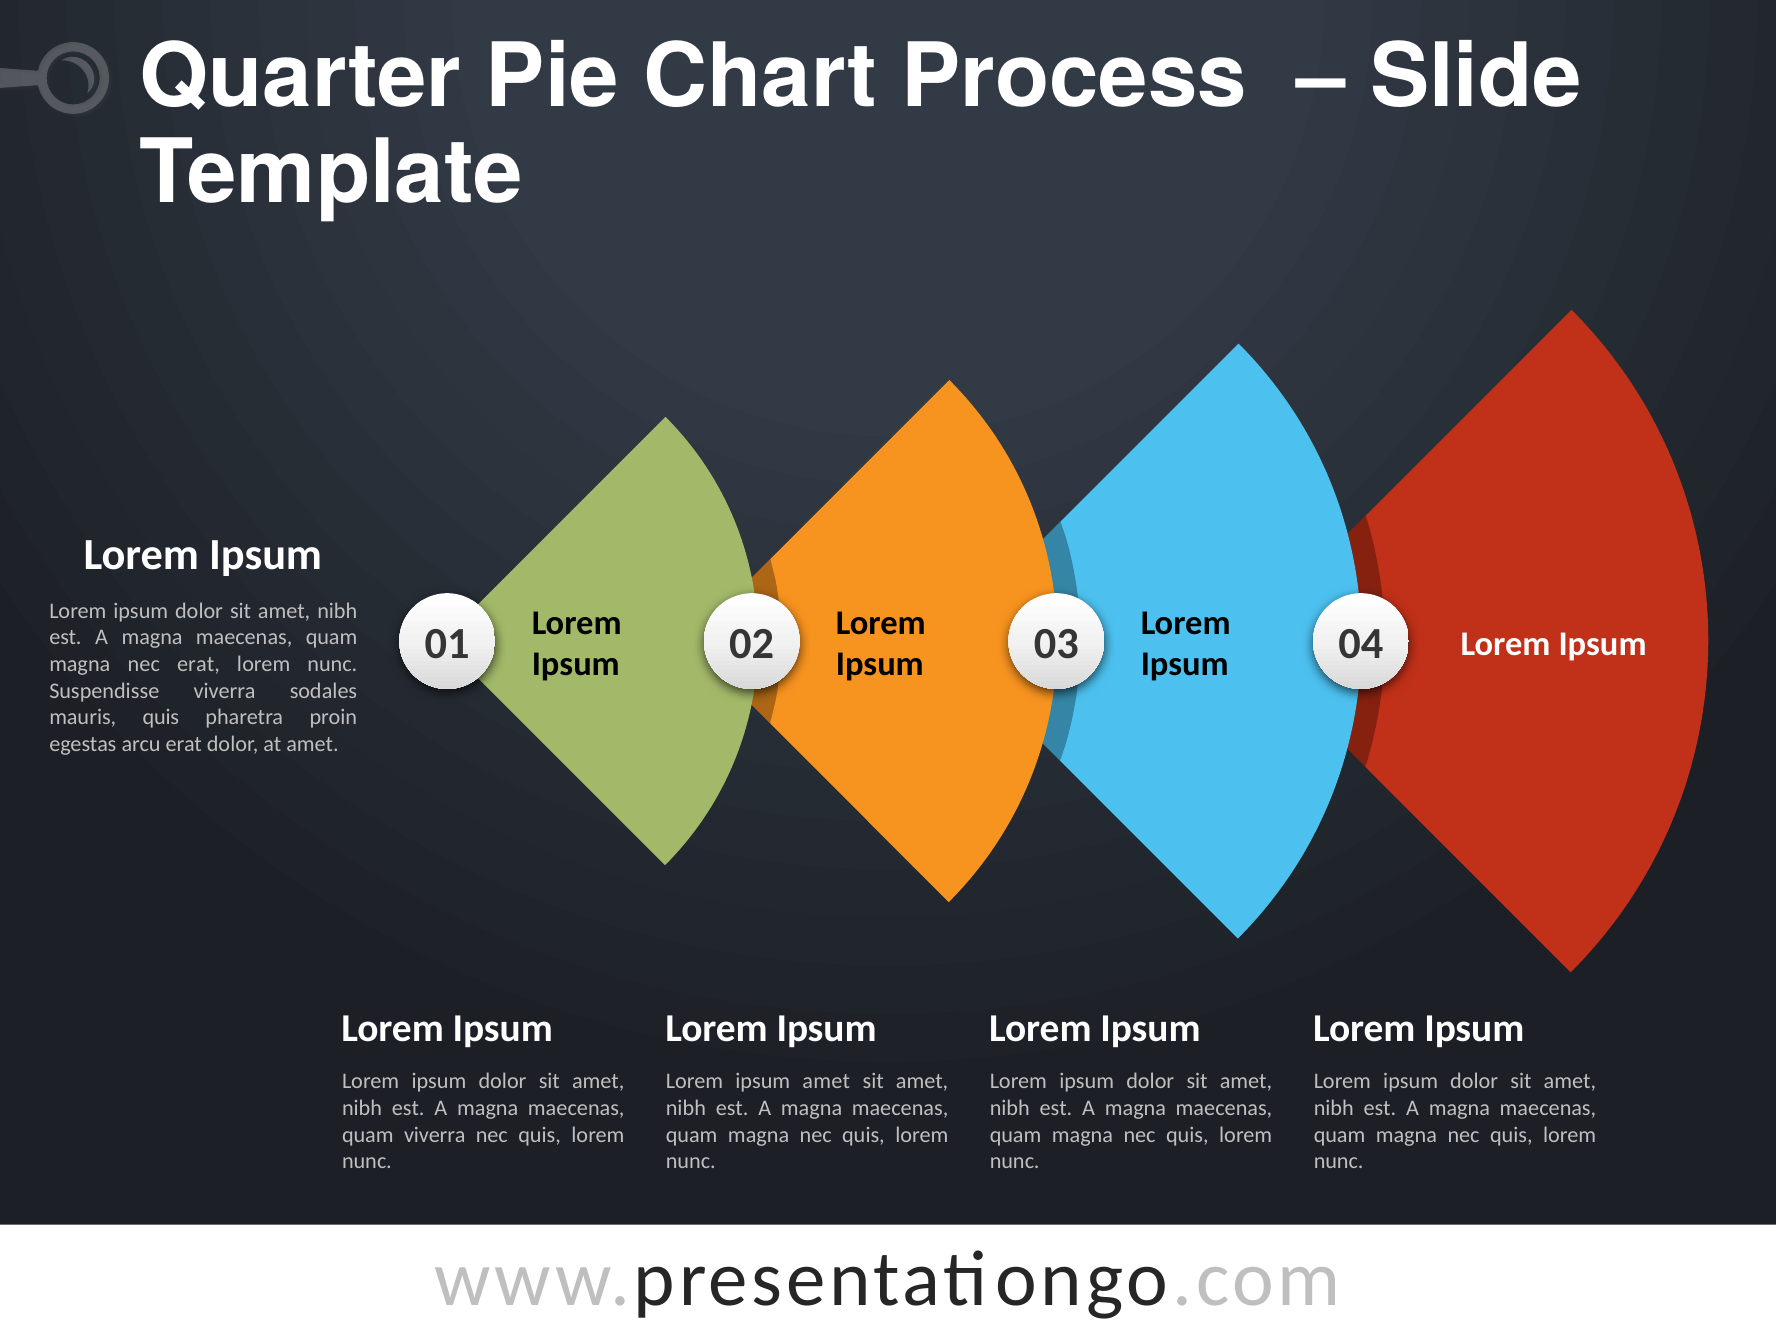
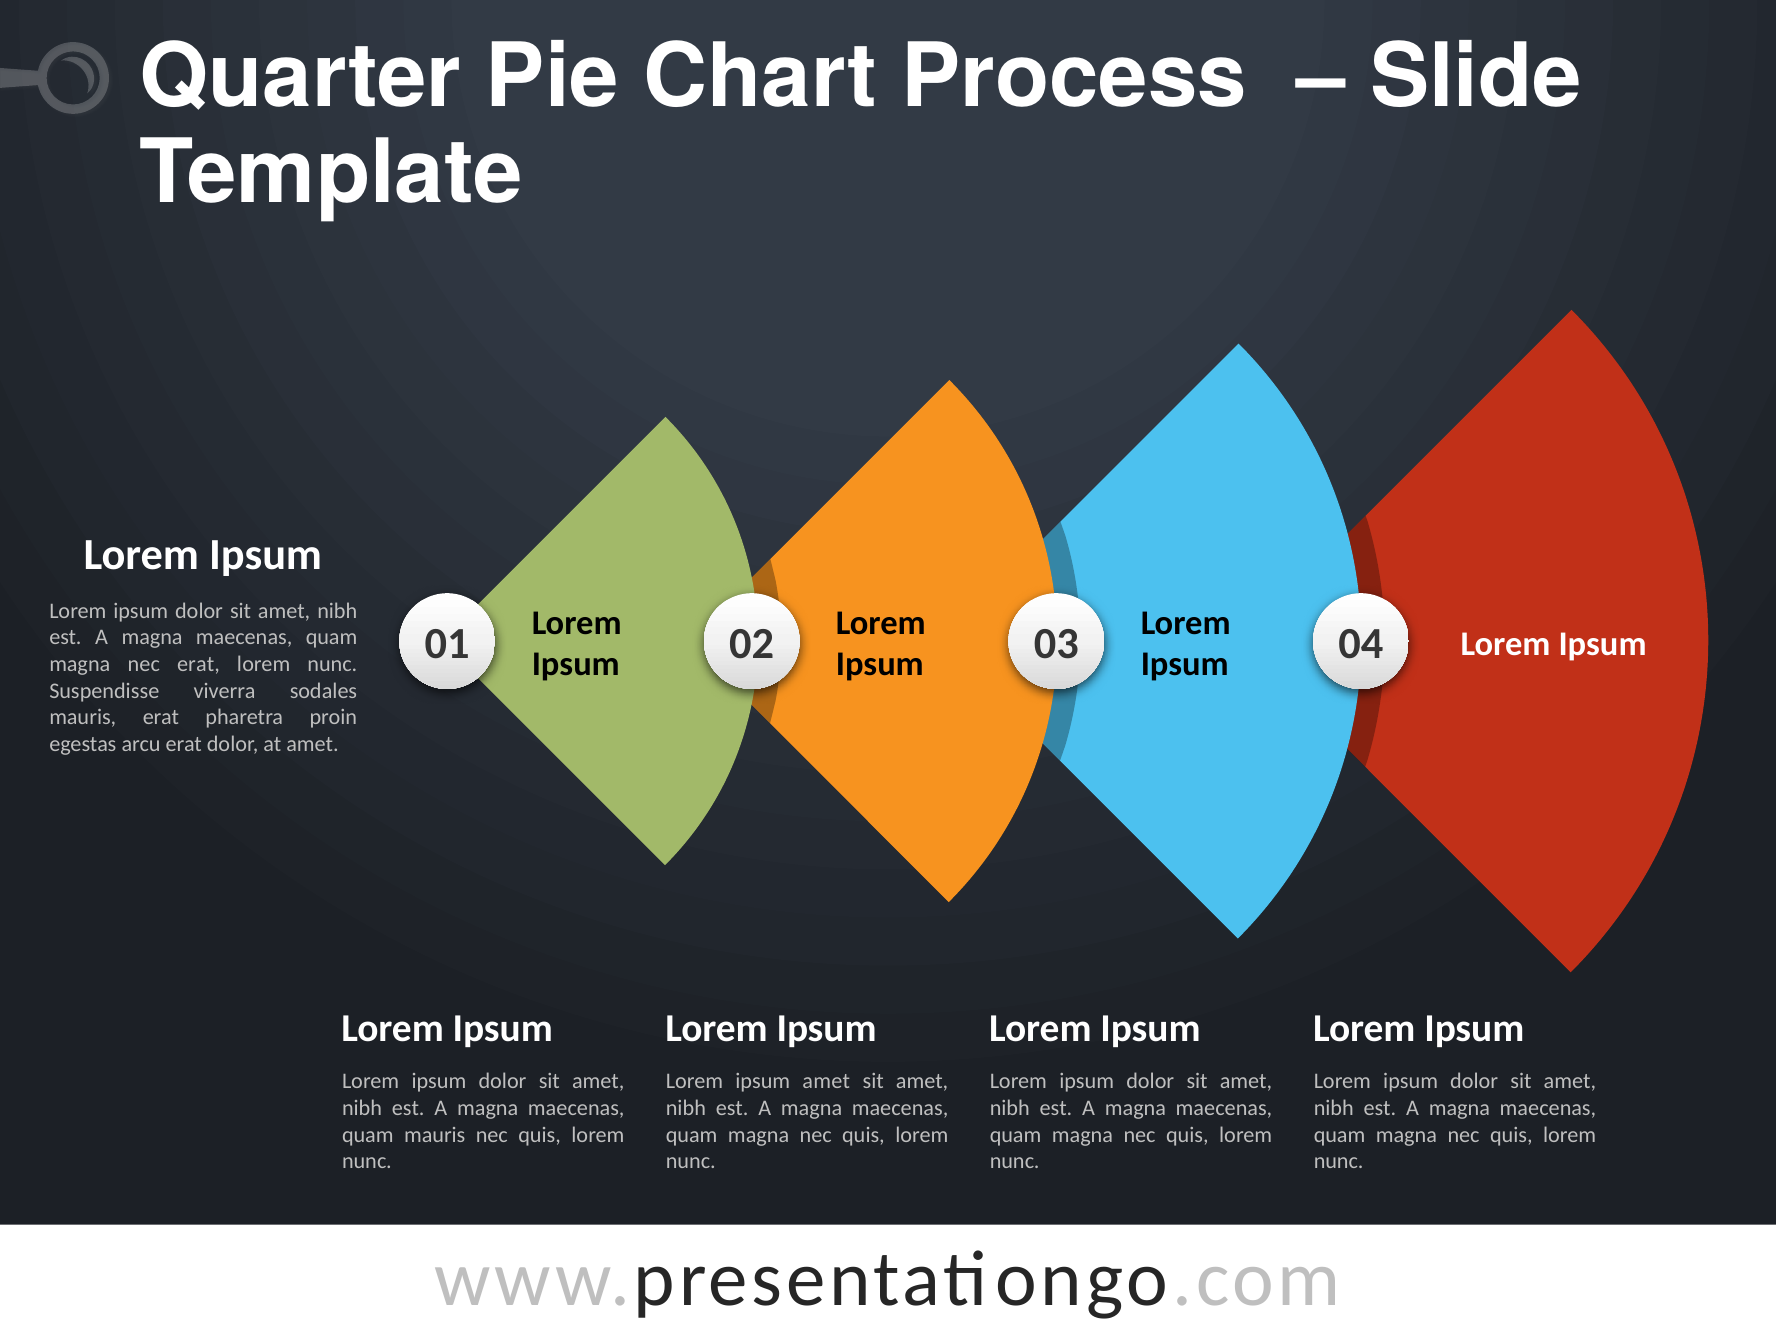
mauris quis: quis -> erat
quam viverra: viverra -> mauris
